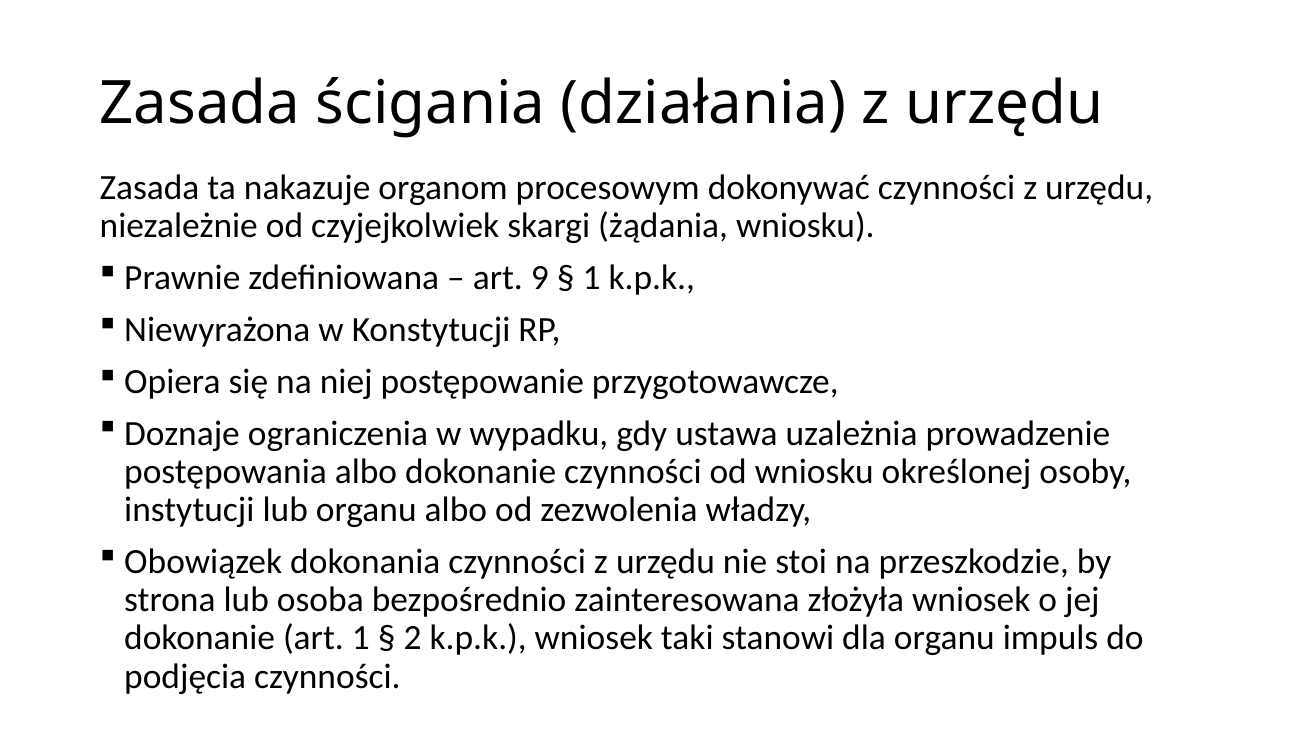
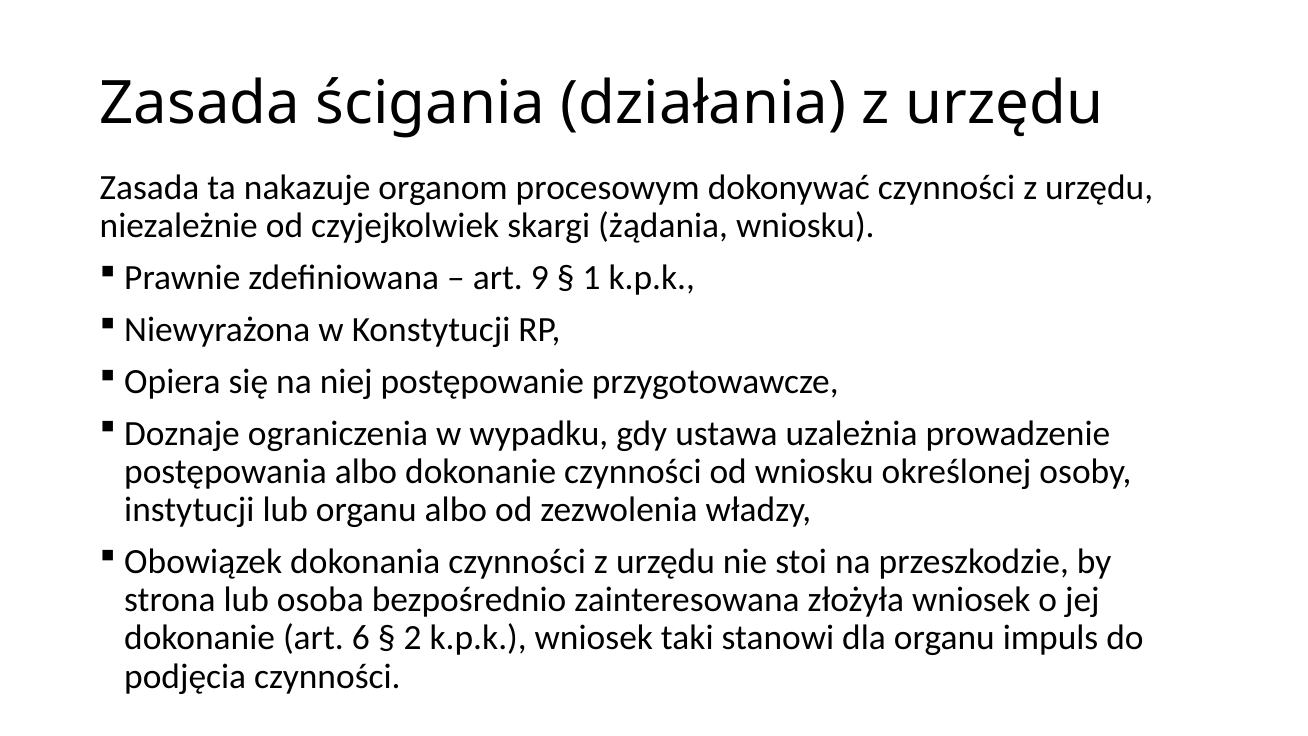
art 1: 1 -> 6
